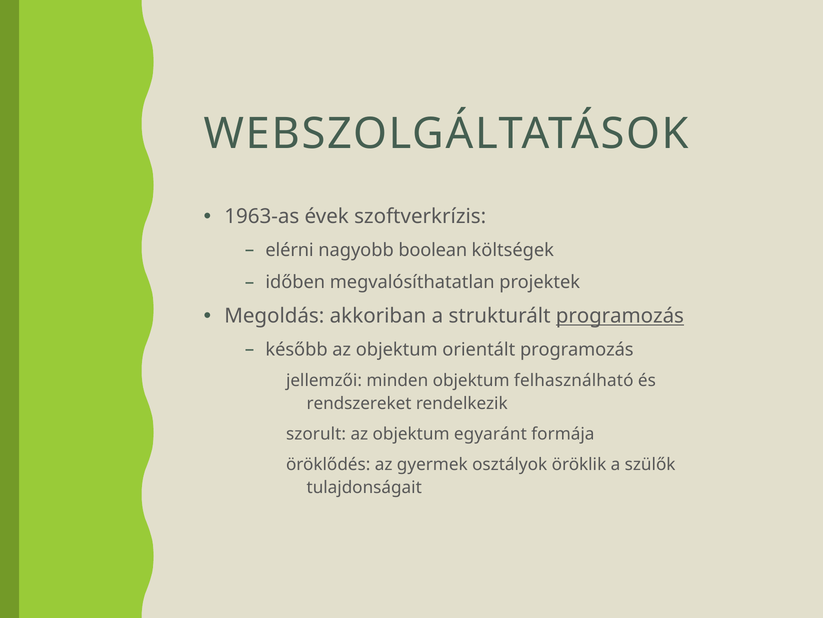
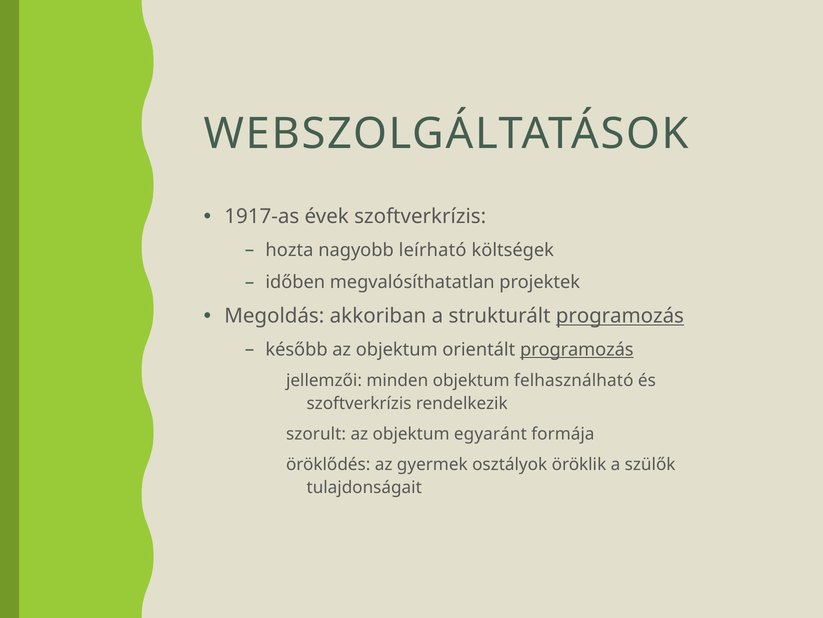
1963-as: 1963-as -> 1917-as
elérni: elérni -> hozta
boolean: boolean -> leírható
programozás at (577, 349) underline: none -> present
rendszereket at (359, 403): rendszereket -> szoftverkrízis
